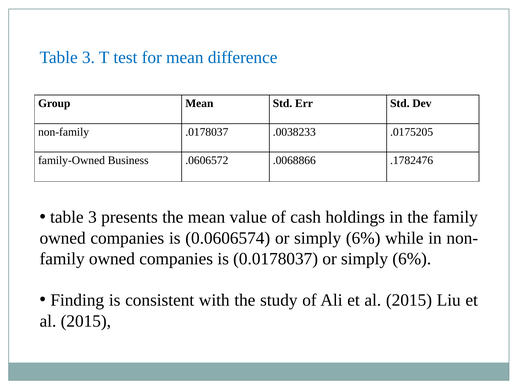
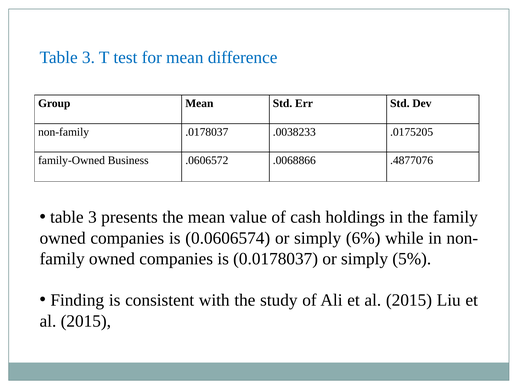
.1782476: .1782476 -> .4877076
0.0178037 or simply 6%: 6% -> 5%
